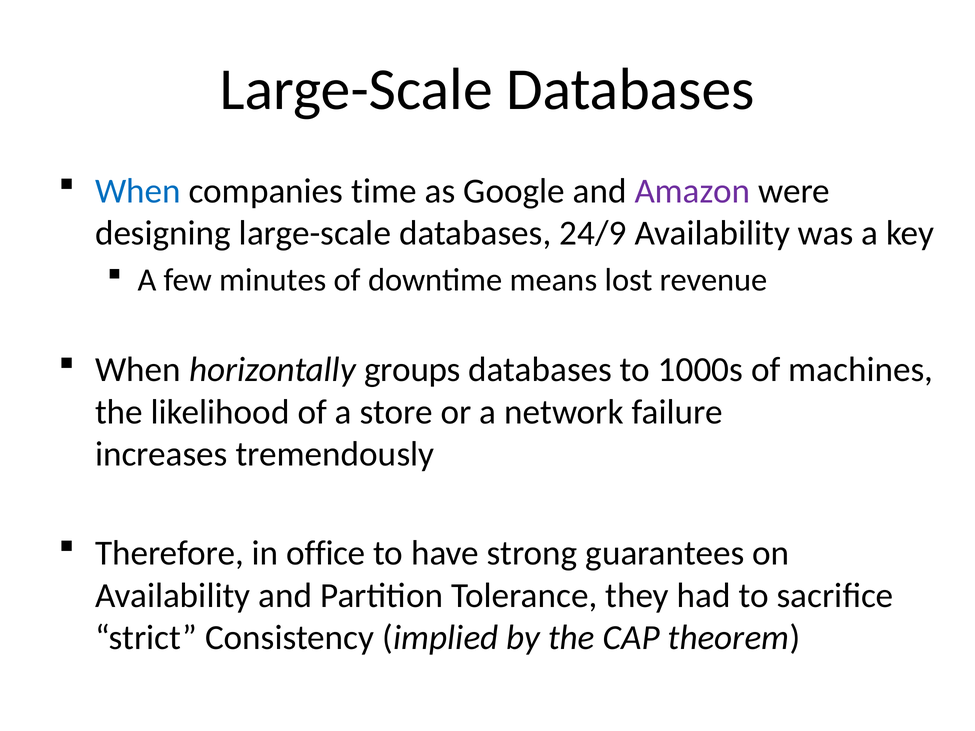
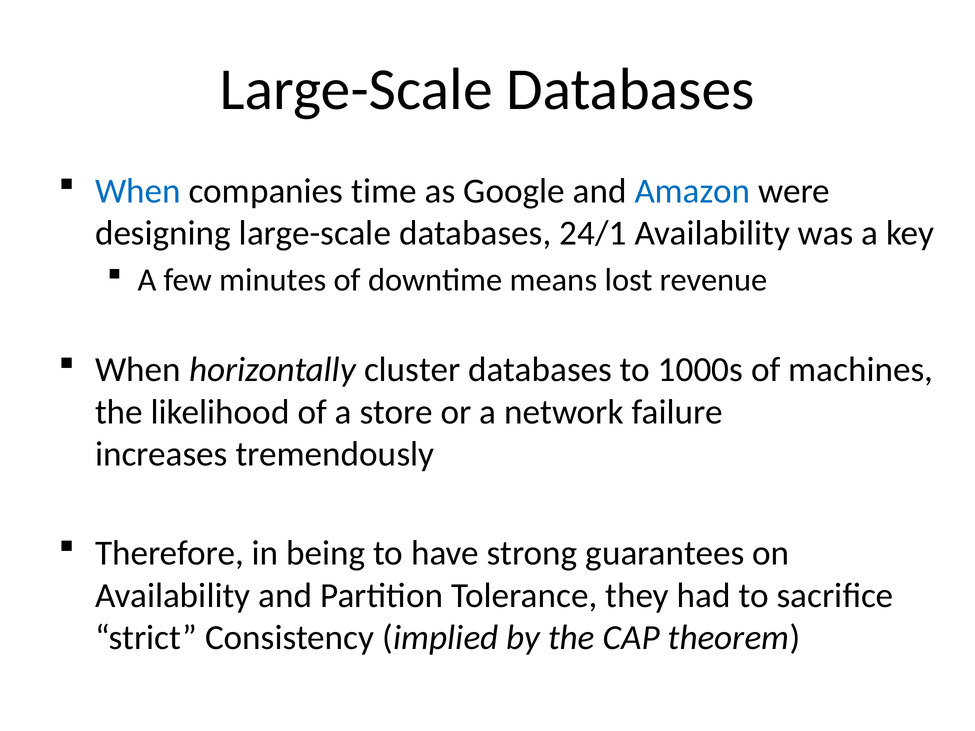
Amazon colour: purple -> blue
24/9: 24/9 -> 24/1
groups: groups -> cluster
office: office -> being
